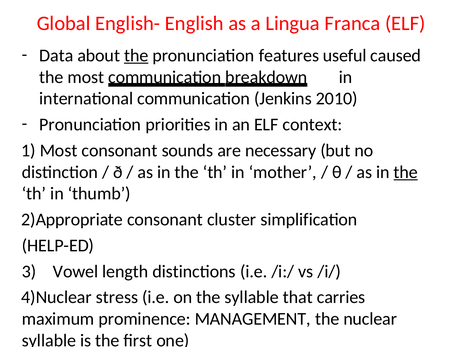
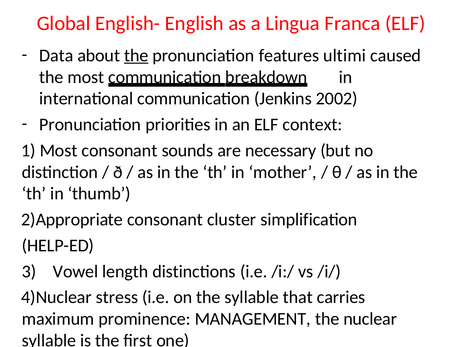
useful: useful -> ultimi
2010: 2010 -> 2002
the at (406, 172) underline: present -> none
